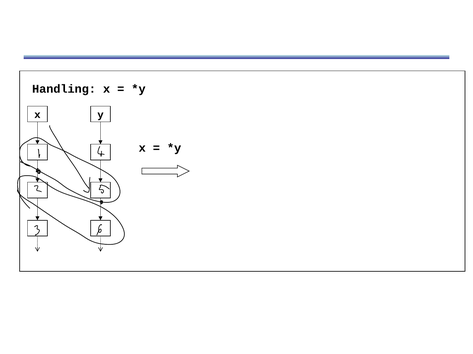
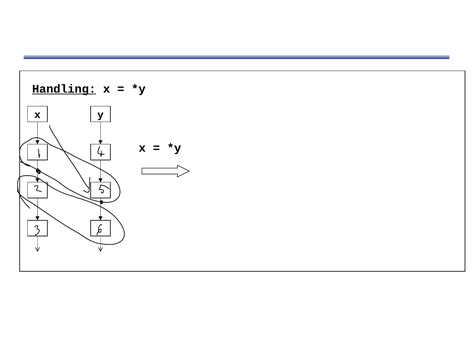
Handling underline: none -> present
